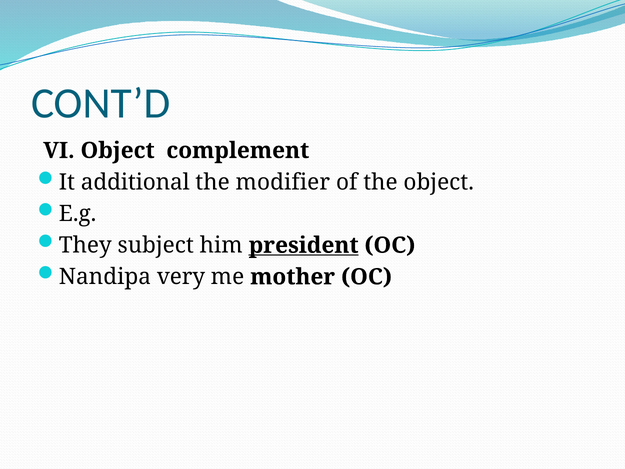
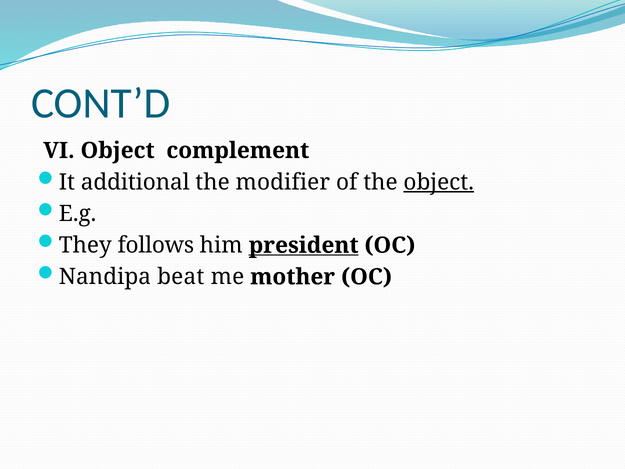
object at (439, 182) underline: none -> present
subject: subject -> follows
very: very -> beat
